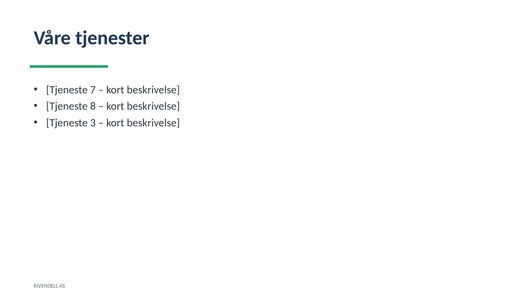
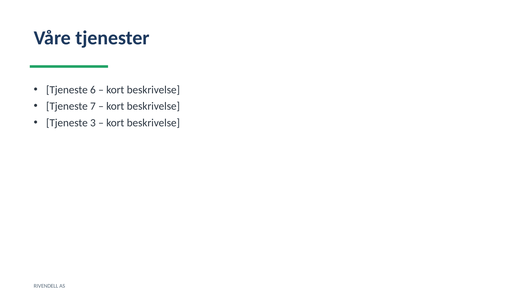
7: 7 -> 6
8: 8 -> 7
